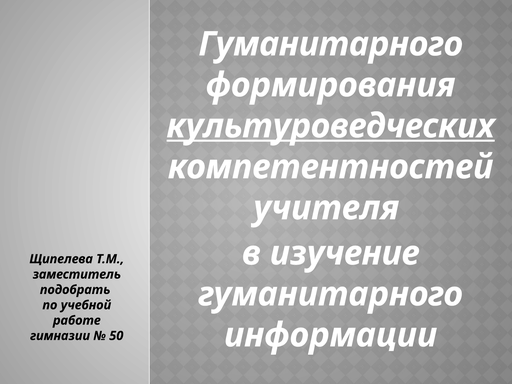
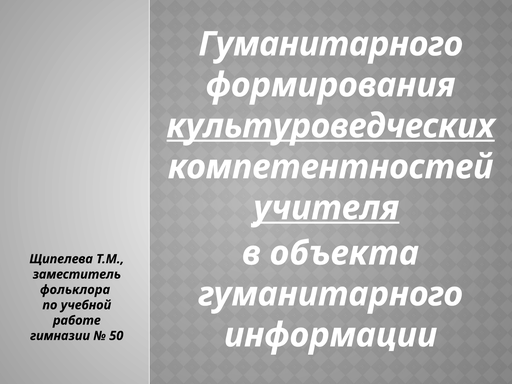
учителя underline: none -> present
изучение: изучение -> объекта
подобрать: подобрать -> фольклора
